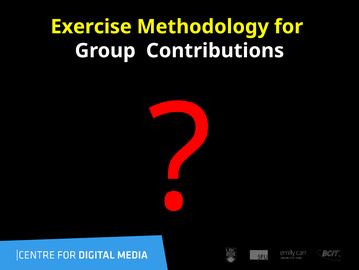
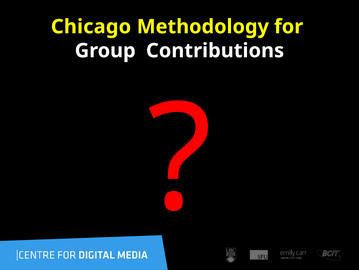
Exercise: Exercise -> Chicago
